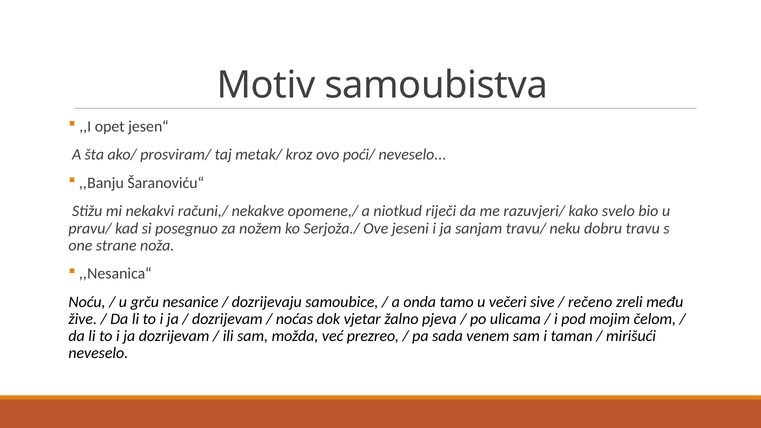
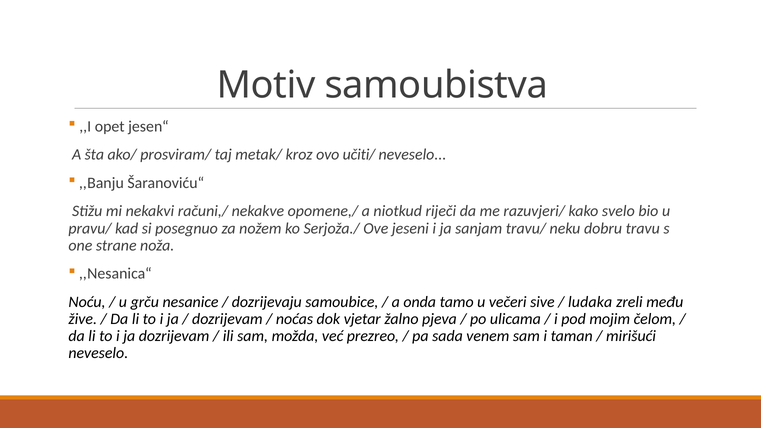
poći/: poći/ -> učiti/
rečeno: rečeno -> ludaka
